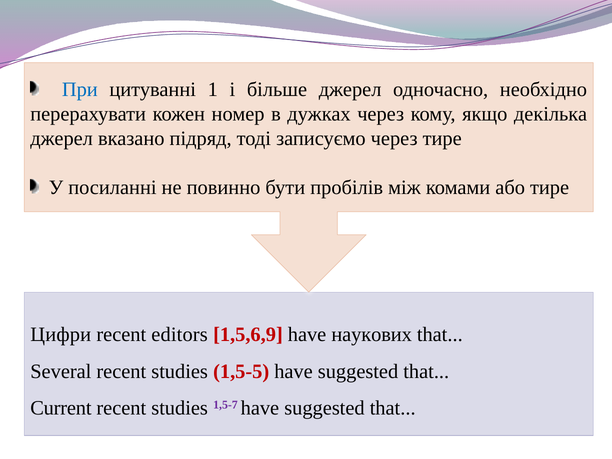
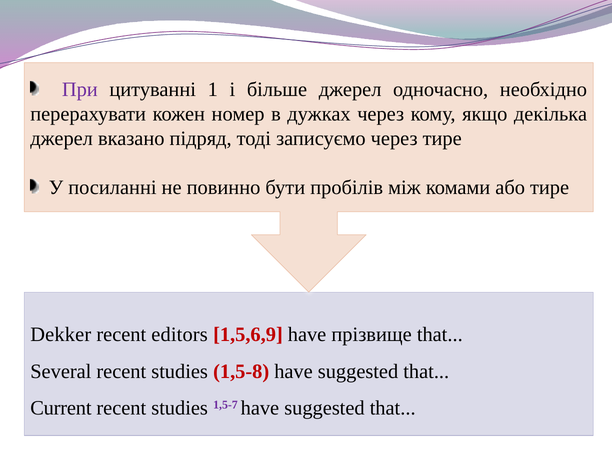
При colour: blue -> purple
Цифри: Цифри -> Dekker
наукових: наукових -> прізвище
1,5-5: 1,5-5 -> 1,5-8
